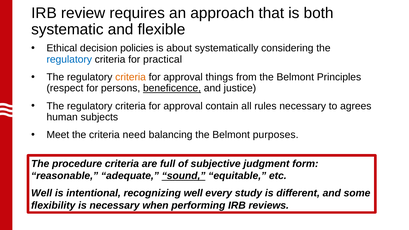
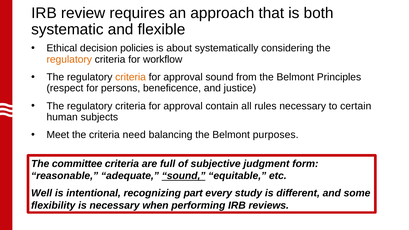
regulatory at (69, 59) colour: blue -> orange
practical: practical -> workflow
approval things: things -> sound
beneficence underline: present -> none
agrees: agrees -> certain
procedure: procedure -> committee
recognizing well: well -> part
